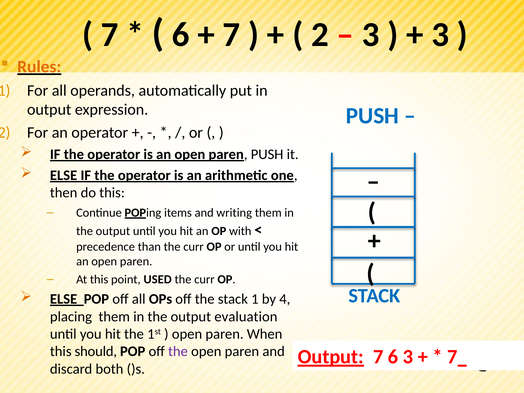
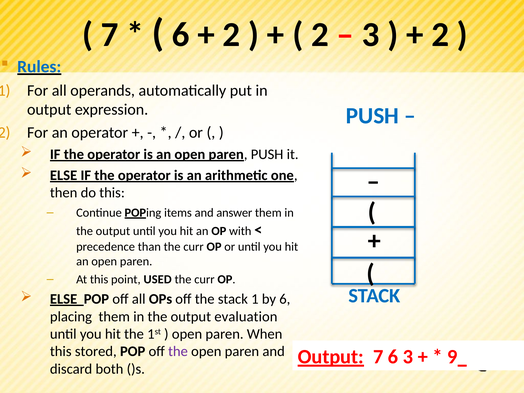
7 at (231, 35): 7 -> 2
3 at (440, 35): 3 -> 2
Rules colour: orange -> blue
writing: writing -> answer
by 4: 4 -> 6
should: should -> stored
7 at (452, 357): 7 -> 9
